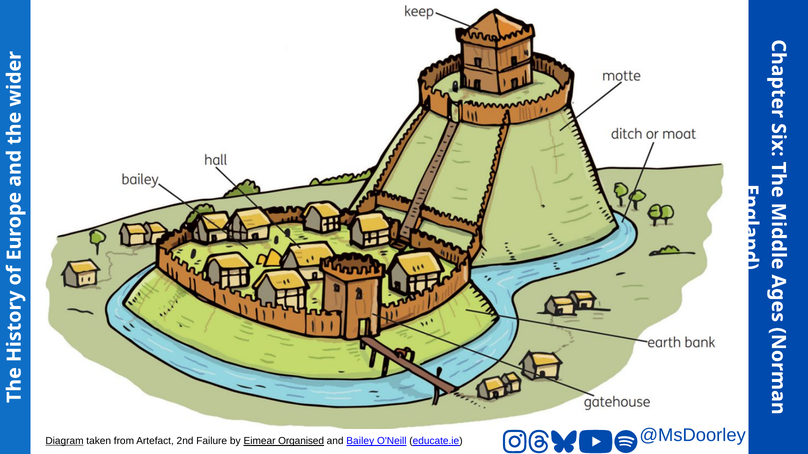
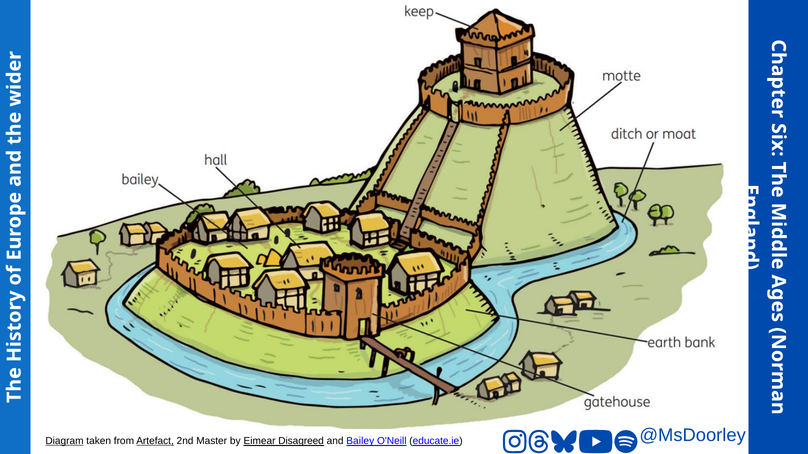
Artefact underline: none -> present
Failure: Failure -> Master
Organised: Organised -> Disagreed
